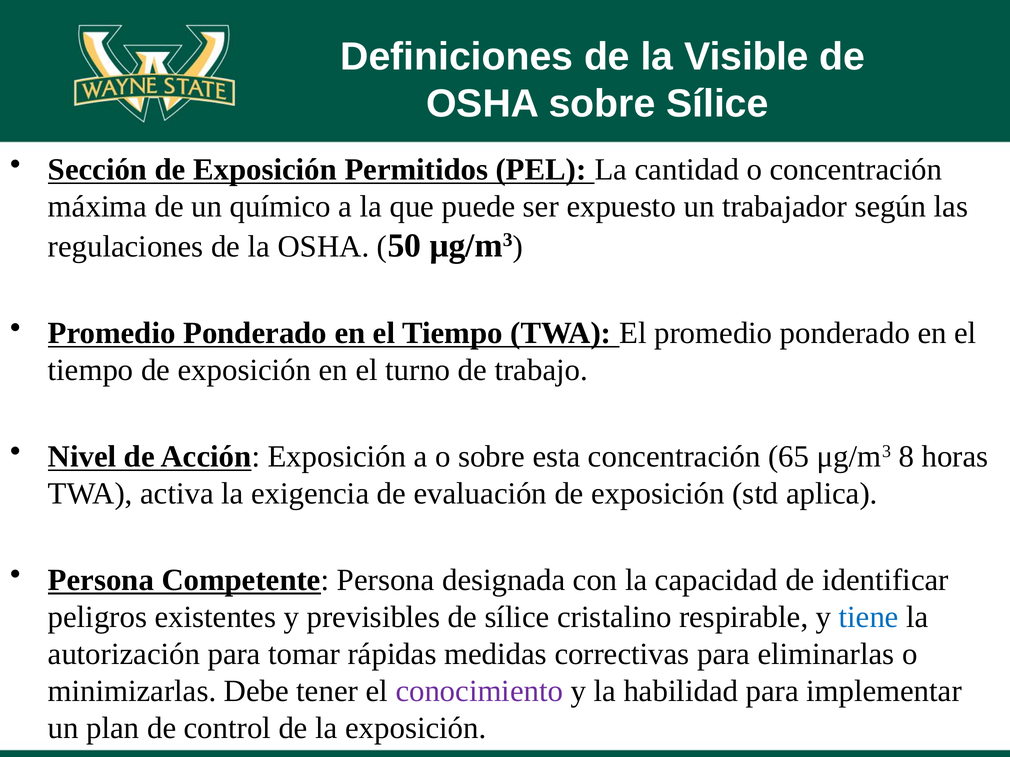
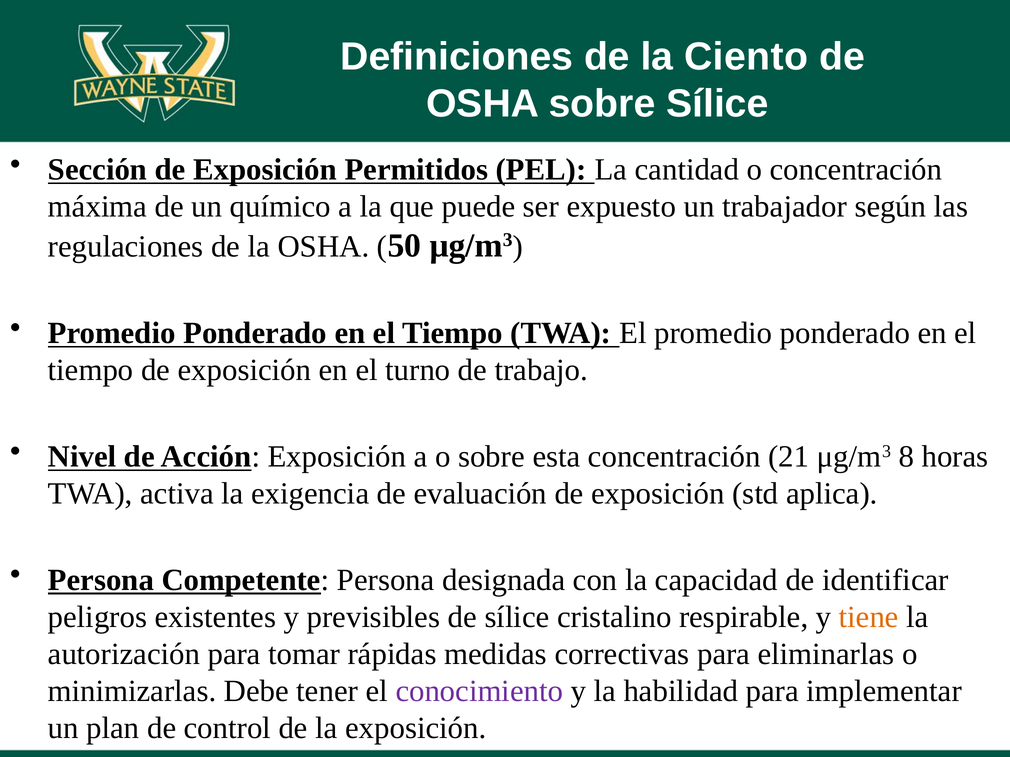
Visible: Visible -> Ciento
65: 65 -> 21
tiene colour: blue -> orange
